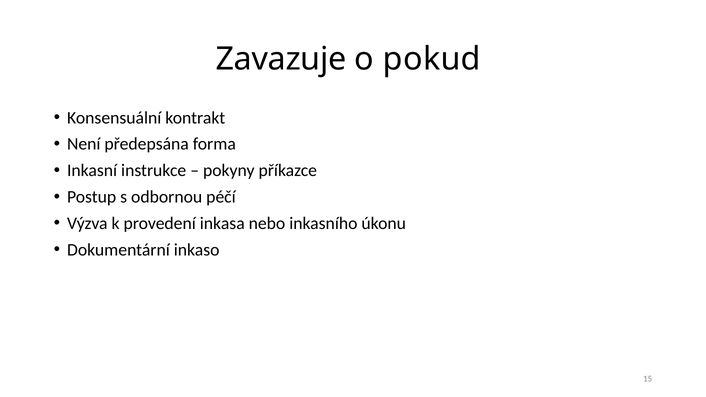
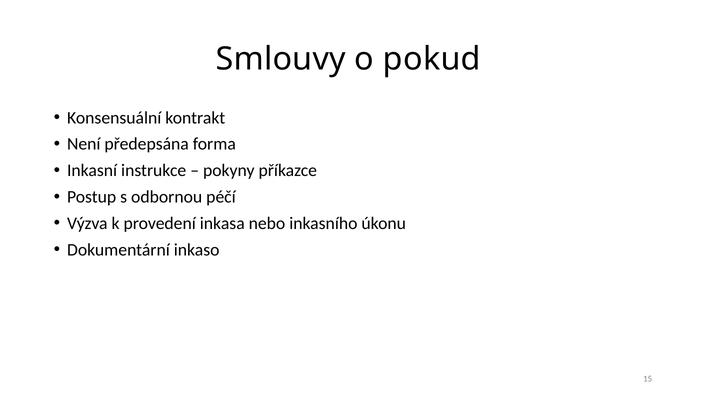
Zavazuje: Zavazuje -> Smlouvy
